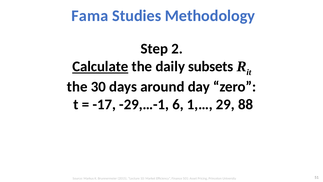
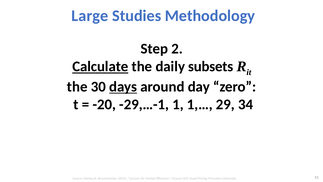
Fama: Fama -> Large
days underline: none -> present
-17: -17 -> -20
6: 6 -> 1
88: 88 -> 34
